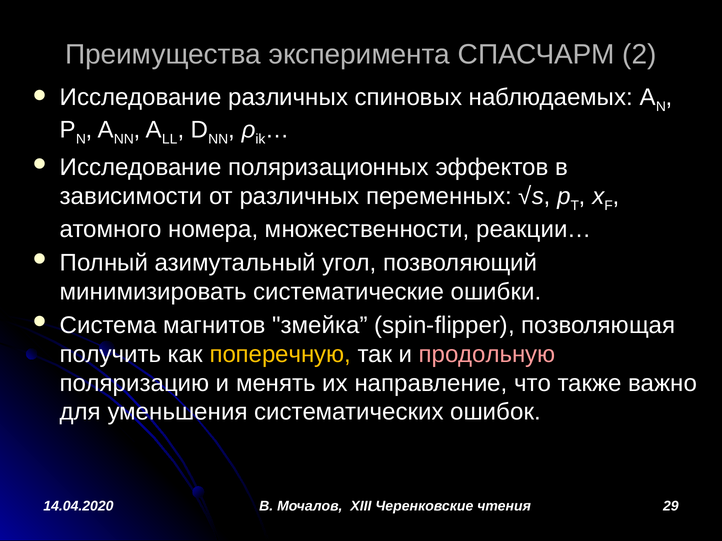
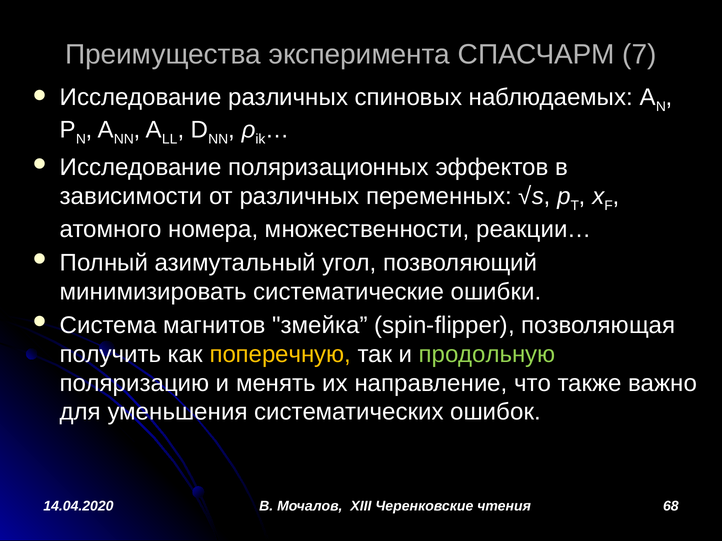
2: 2 -> 7
продольную colour: pink -> light green
29: 29 -> 68
